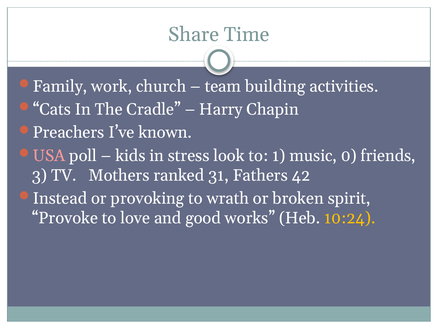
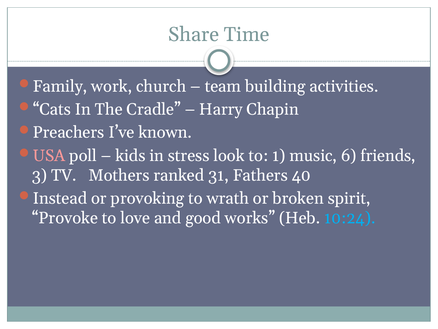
0: 0 -> 6
42: 42 -> 40
10:24 colour: yellow -> light blue
